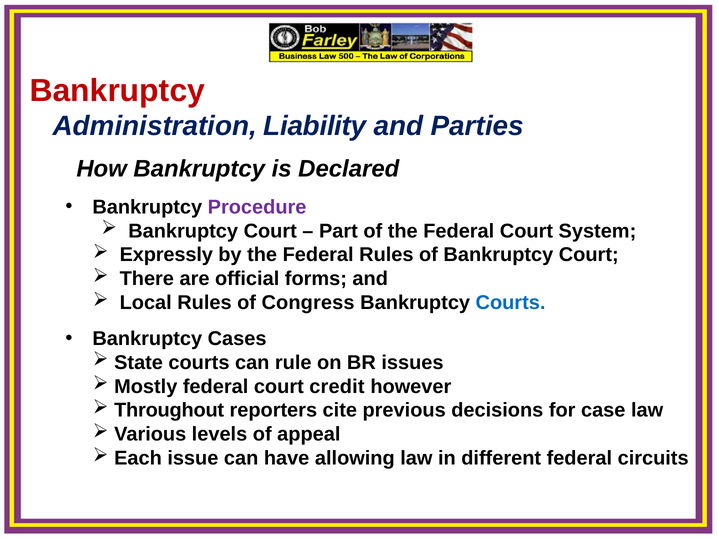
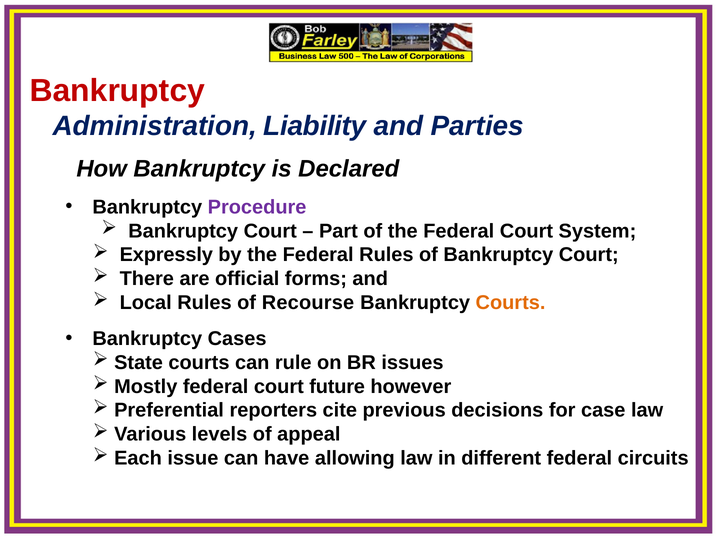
Congress: Congress -> Recourse
Courts at (511, 303) colour: blue -> orange
credit: credit -> future
Throughout: Throughout -> Preferential
